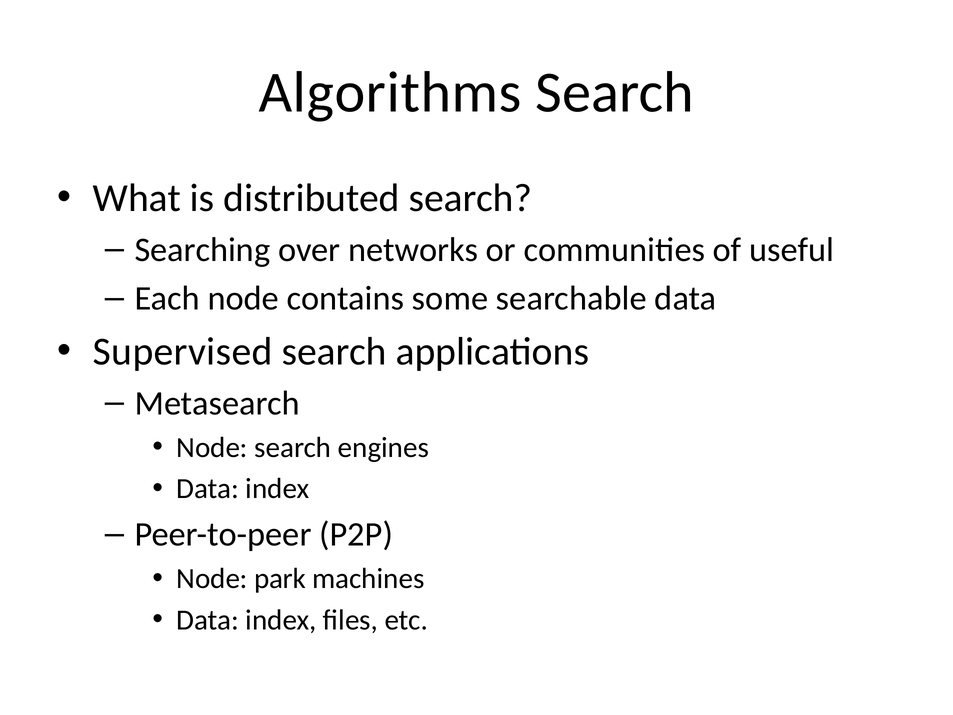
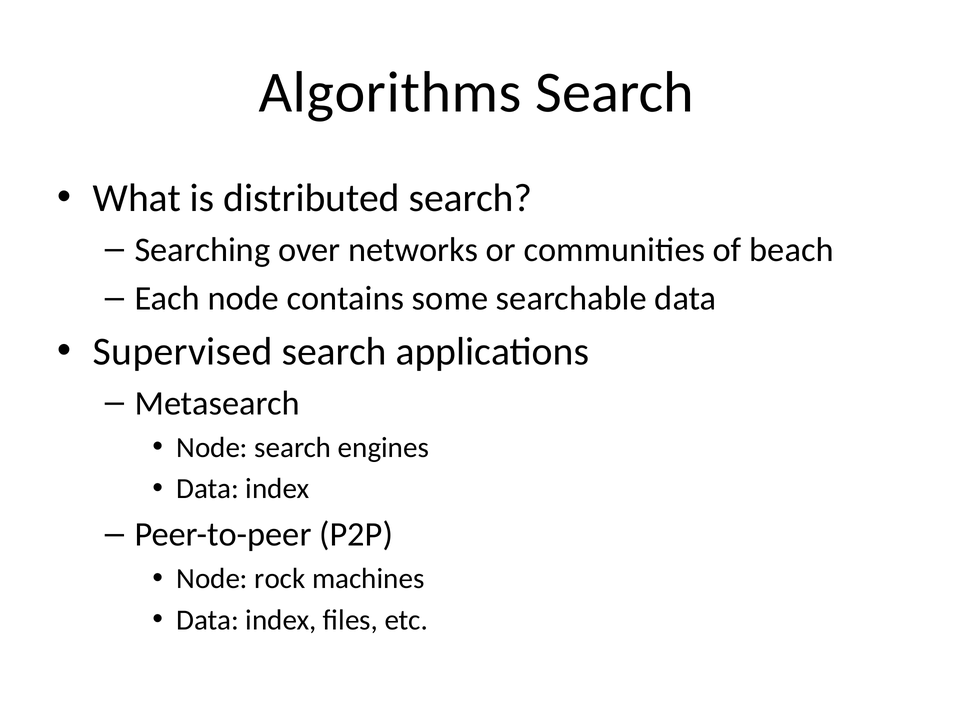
useful: useful -> beach
park: park -> rock
